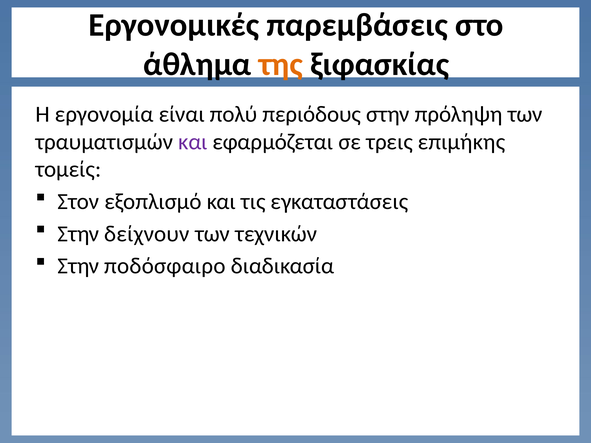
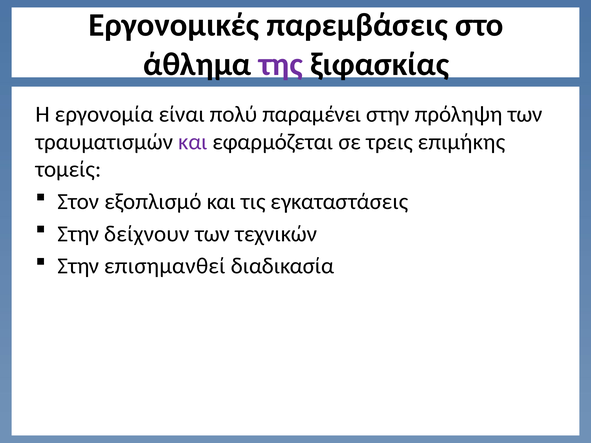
της colour: orange -> purple
περιόδους: περιόδους -> παραμένει
ποδόσφαιρο: ποδόσφαιρο -> επισημανθεί
